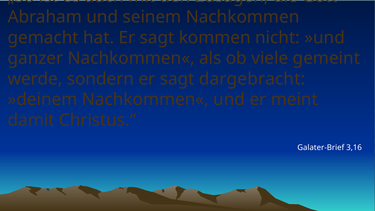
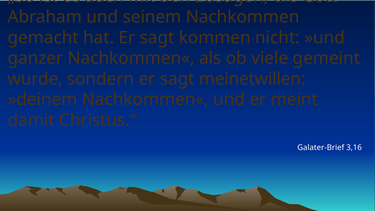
werde: werde -> wurde
dargebracht: dargebracht -> meinetwillen
